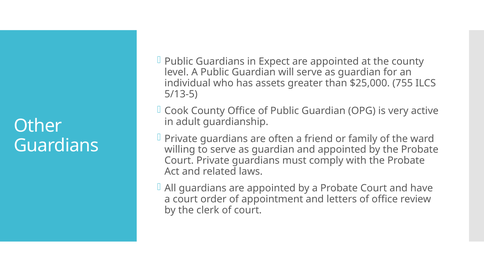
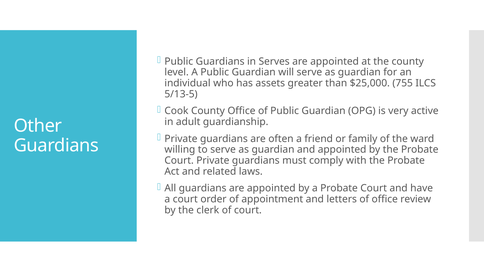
Expect: Expect -> Serves
